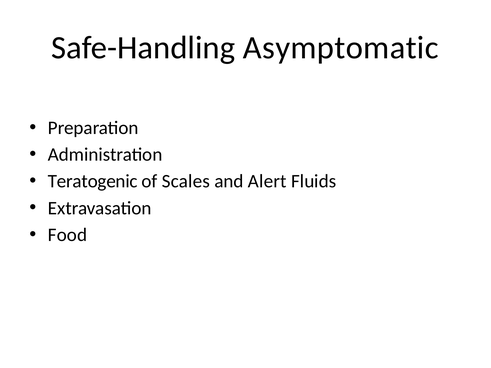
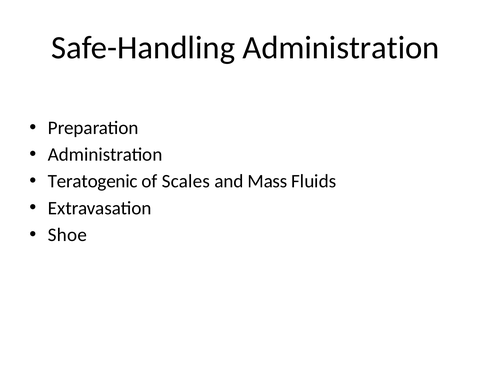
Safe-Handling Asymptomatic: Asymptomatic -> Administration
Alert: Alert -> Mass
Food: Food -> Shoe
